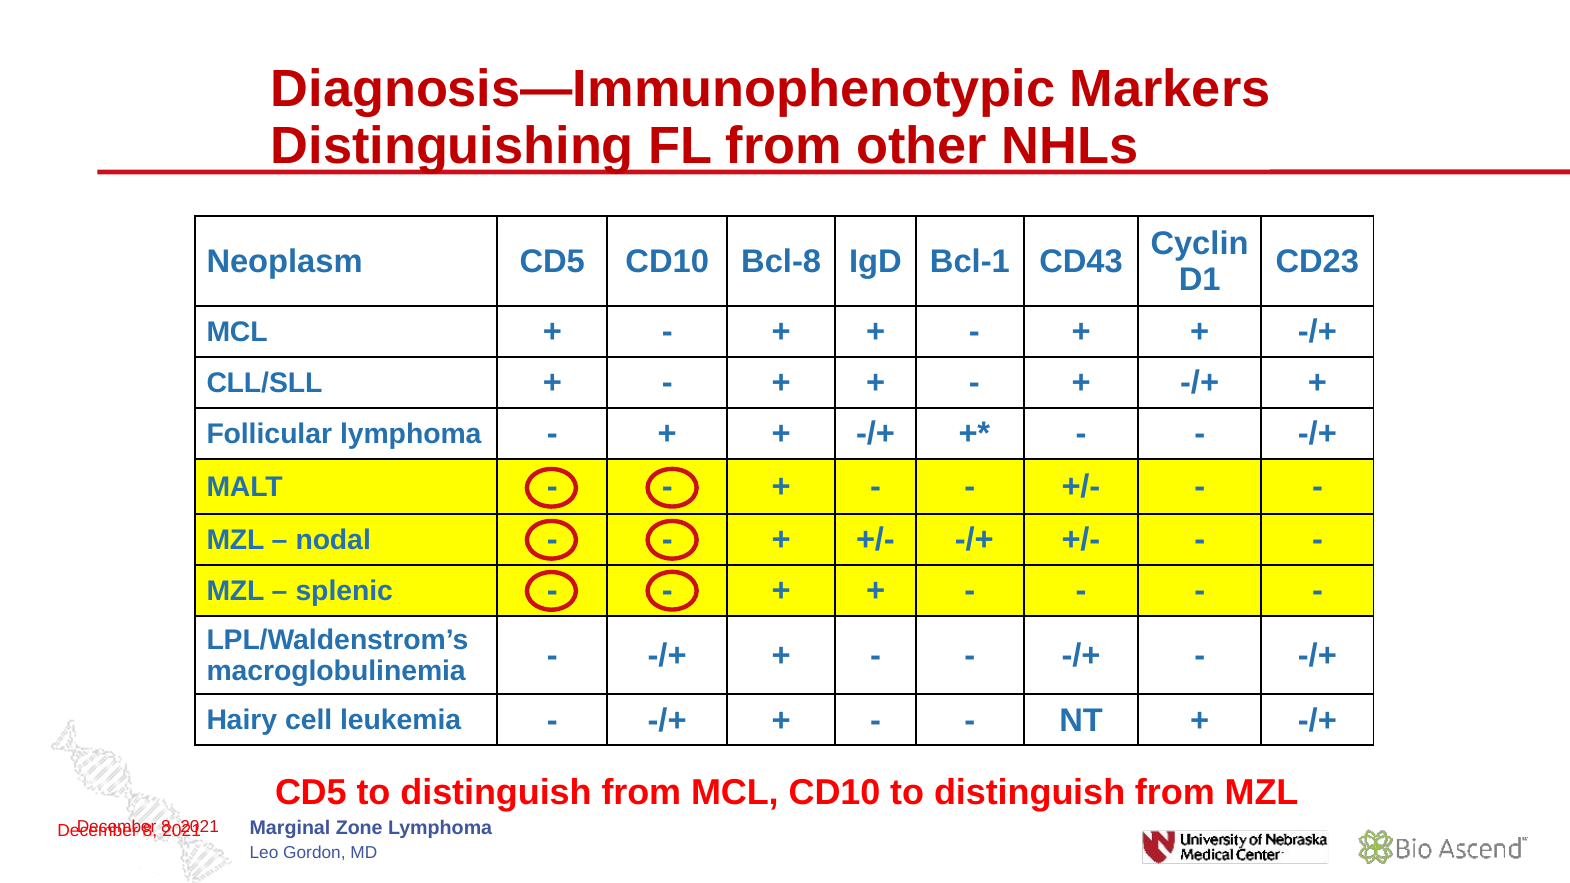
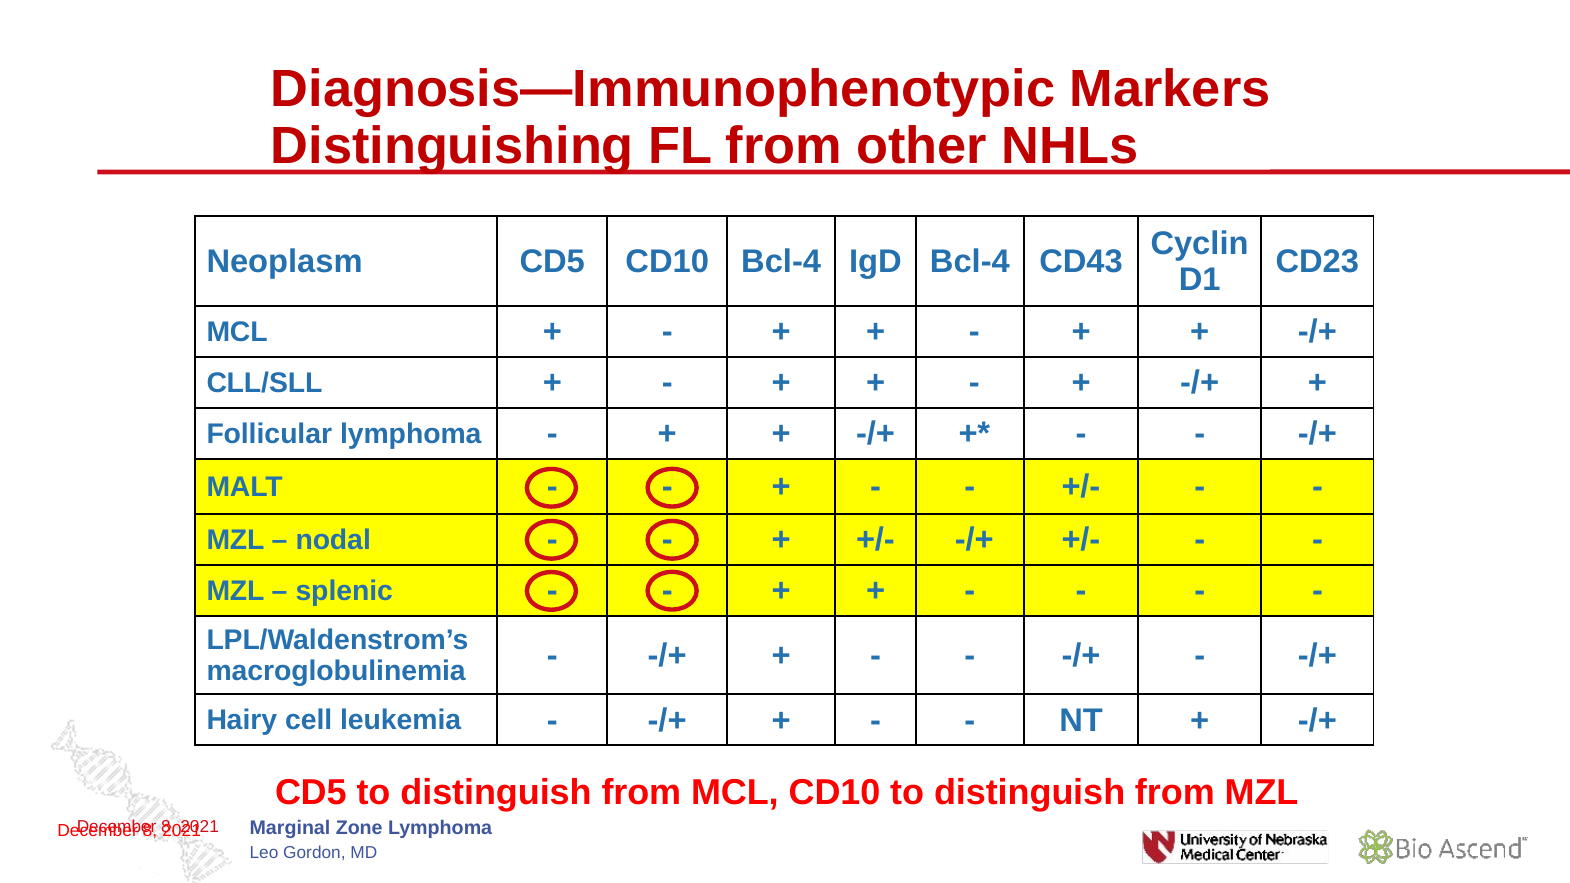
CD10 Bcl-8: Bcl-8 -> Bcl-4
IgD Bcl-1: Bcl-1 -> Bcl-4
